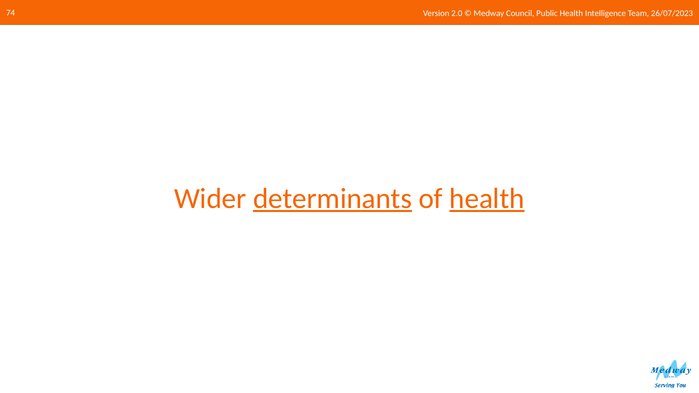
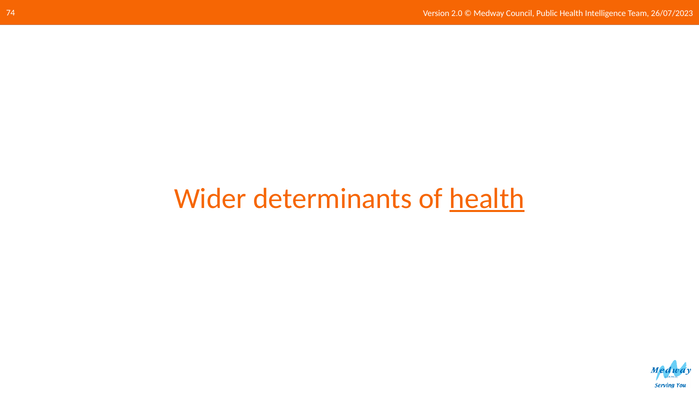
determinants underline: present -> none
